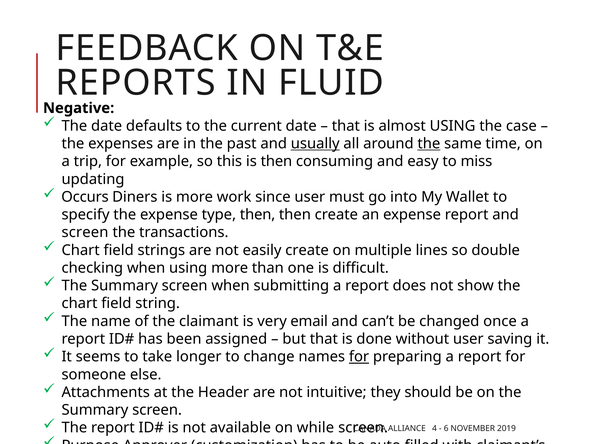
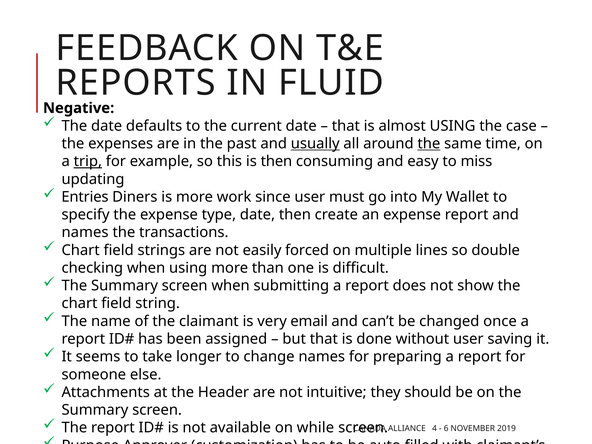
trip underline: none -> present
Occurs: Occurs -> Entries
type then: then -> date
screen at (85, 232): screen -> names
easily create: create -> forced
for at (359, 357) underline: present -> none
